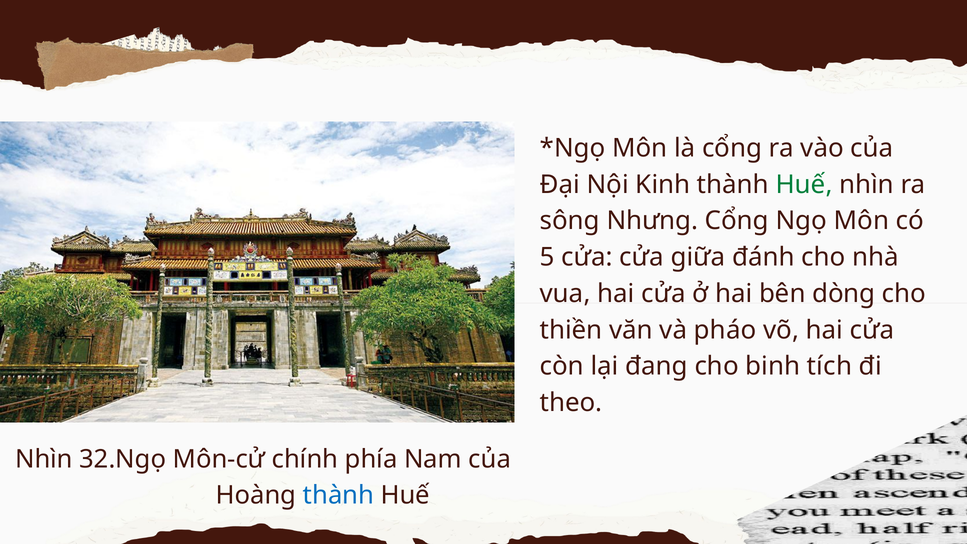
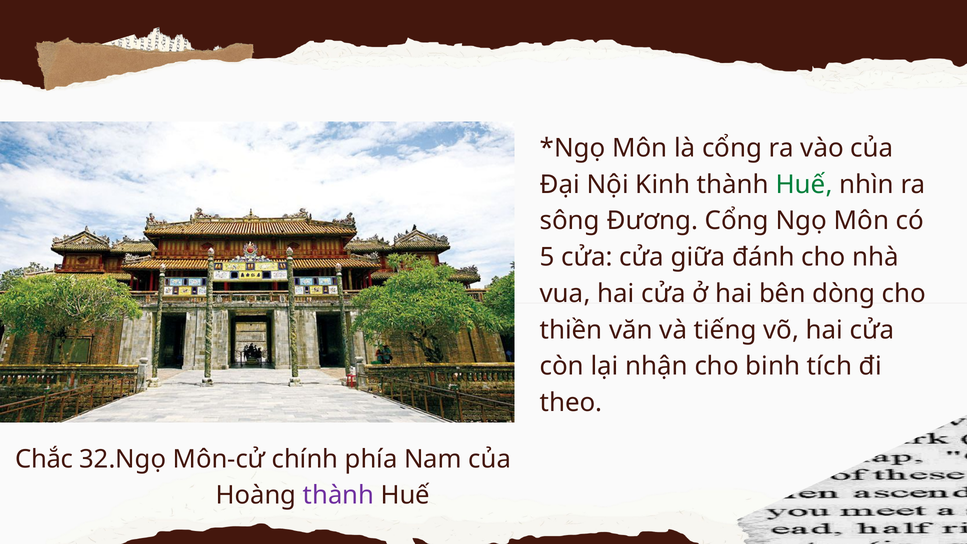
Nhưng: Nhưng -> Đương
pháo: pháo -> tiếng
đang: đang -> nhận
Nhìn at (44, 459): Nhìn -> Chắc
thành at (339, 495) colour: blue -> purple
